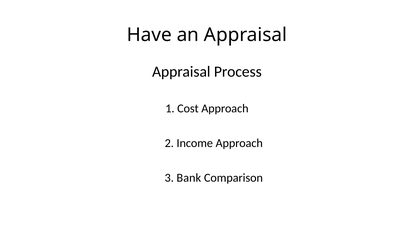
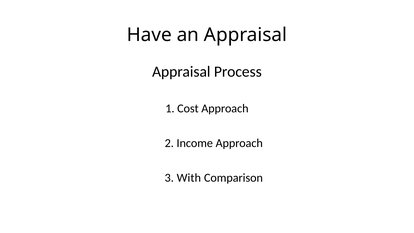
Bank: Bank -> With
